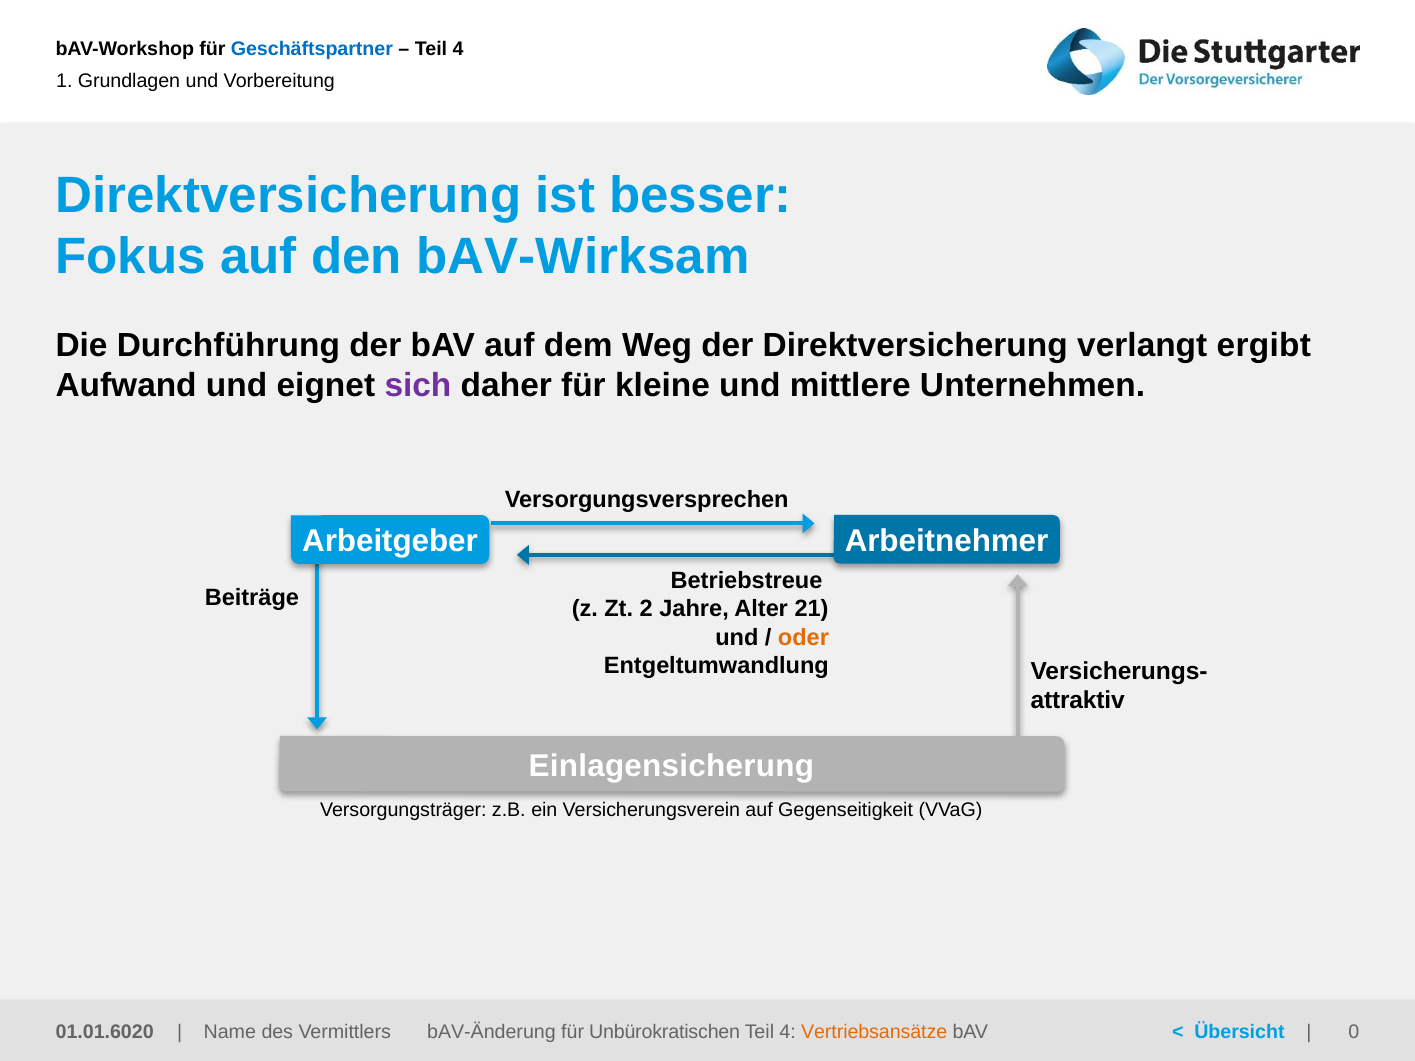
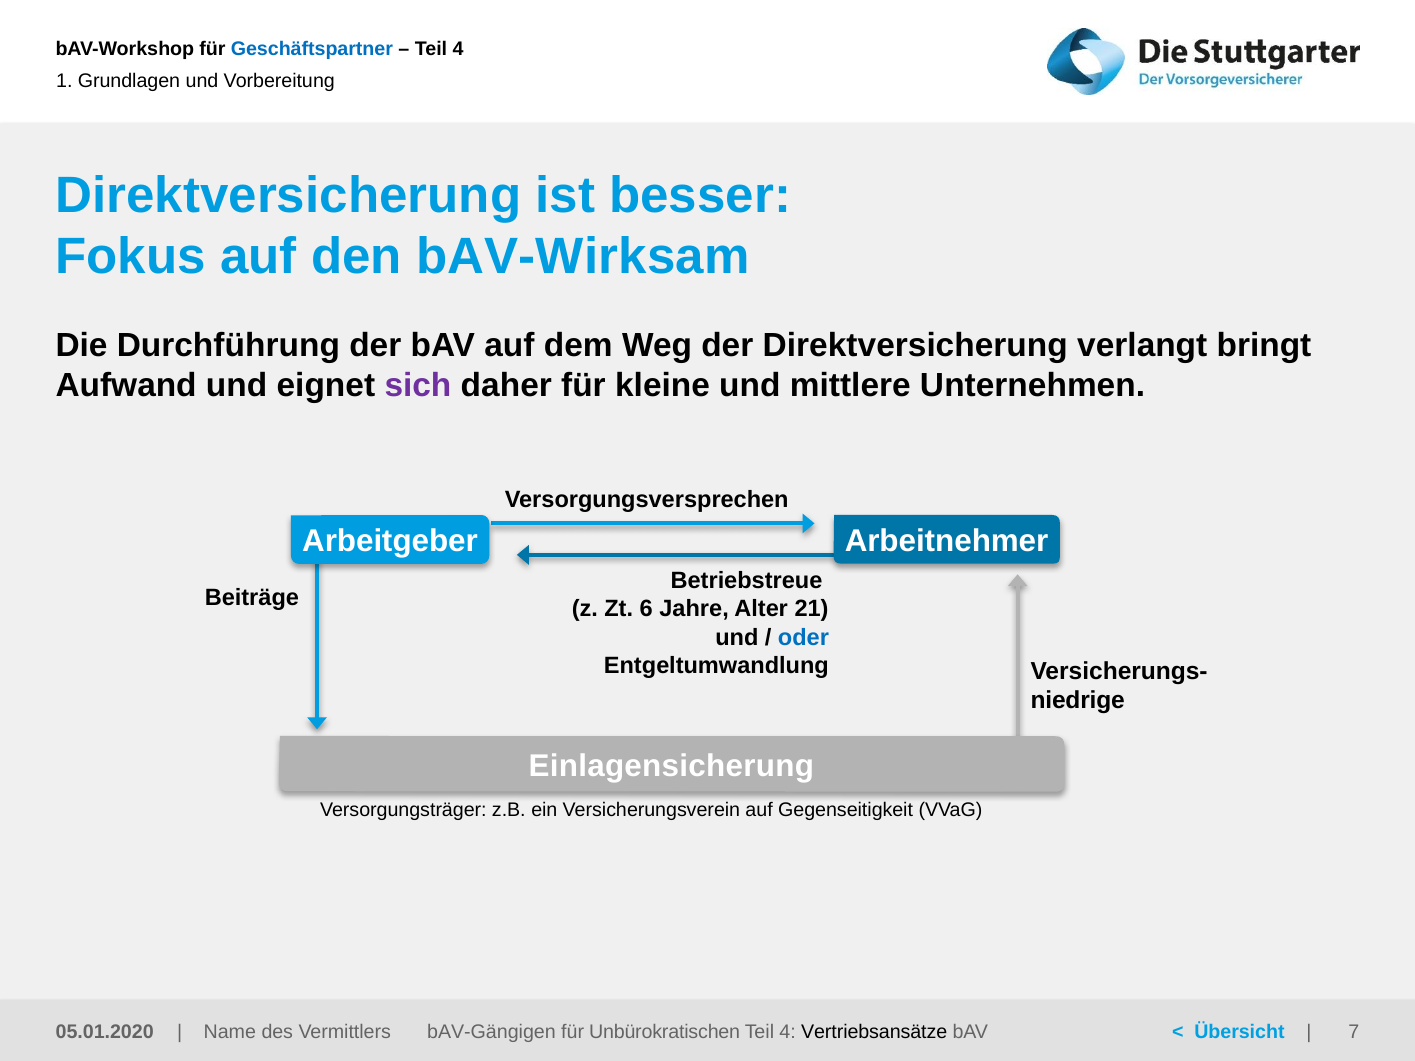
ergibt: ergibt -> bringt
2: 2 -> 6
oder colour: orange -> blue
attraktiv: attraktiv -> niedrige
01.01.6020: 01.01.6020 -> 05.01.2020
bAV-Änderung: bAV-Änderung -> bAV-Gängigen
Vertriebsansätze colour: orange -> black
0: 0 -> 7
